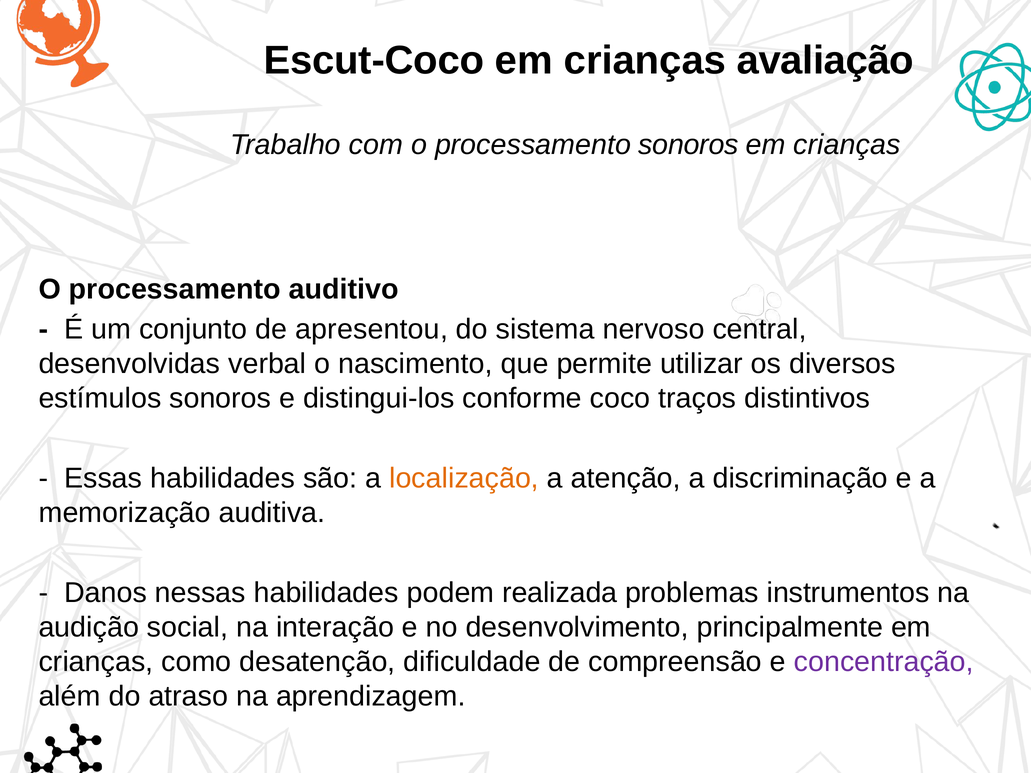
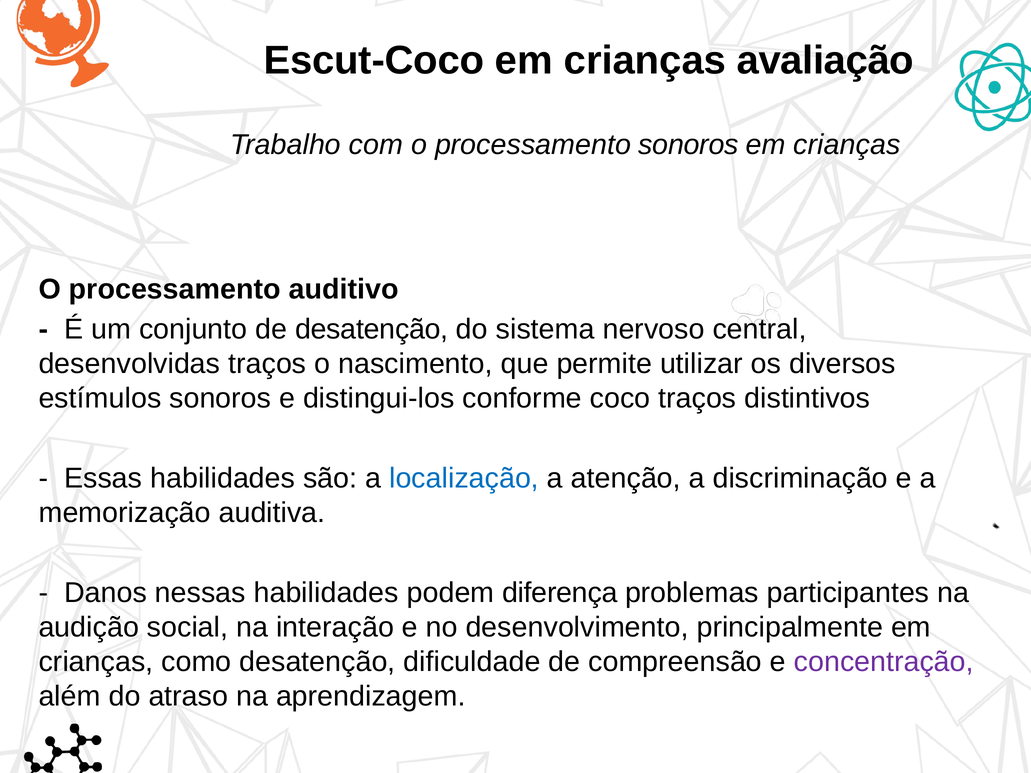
de apresentou: apresentou -> desatenção
desenvolvidas verbal: verbal -> traços
localização colour: orange -> blue
realizada: realizada -> diferença
instrumentos: instrumentos -> participantes
